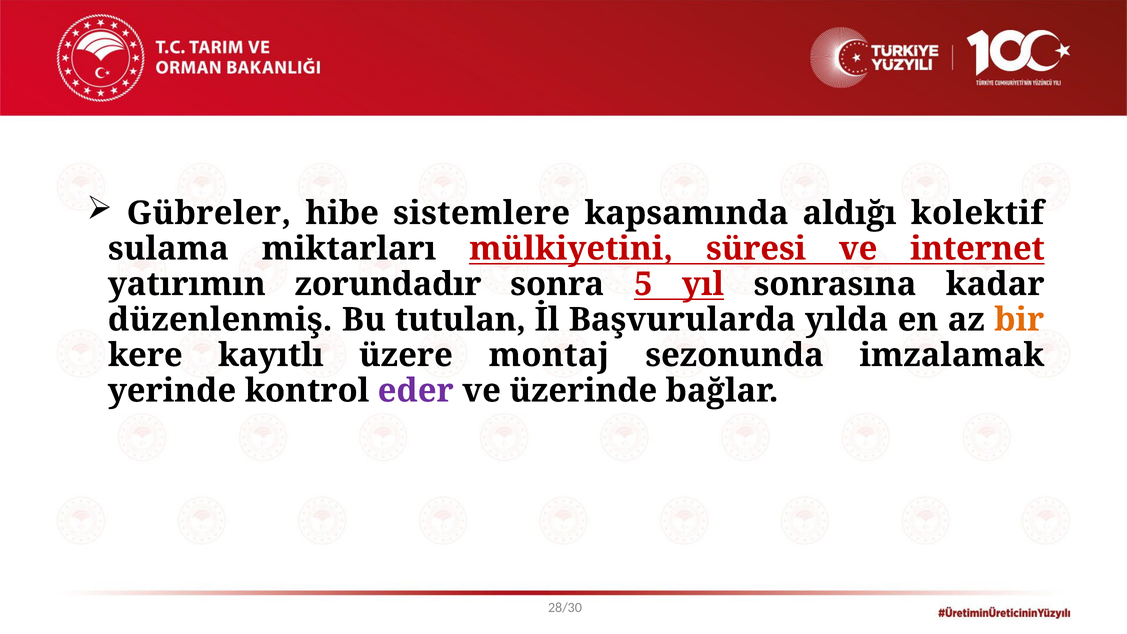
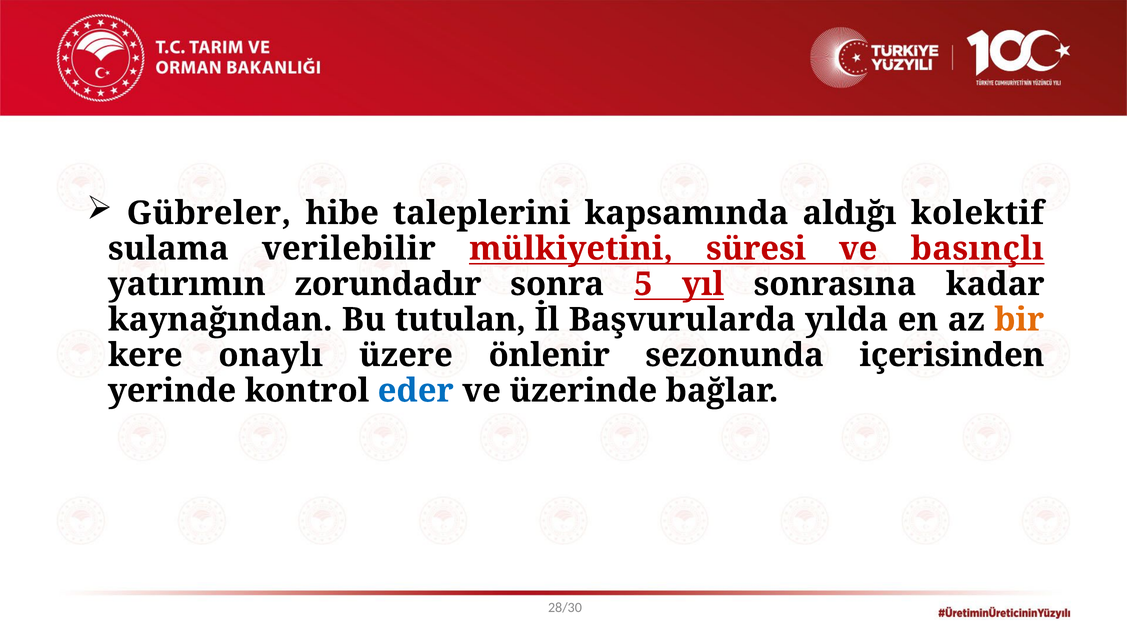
sistemlere: sistemlere -> taleplerini
miktarları: miktarları -> verilebilir
internet: internet -> basınçlı
düzenlenmiş: düzenlenmiş -> kaynağından
kayıtlı: kayıtlı -> onaylı
montaj: montaj -> önlenir
imzalamak: imzalamak -> içerisinden
eder colour: purple -> blue
